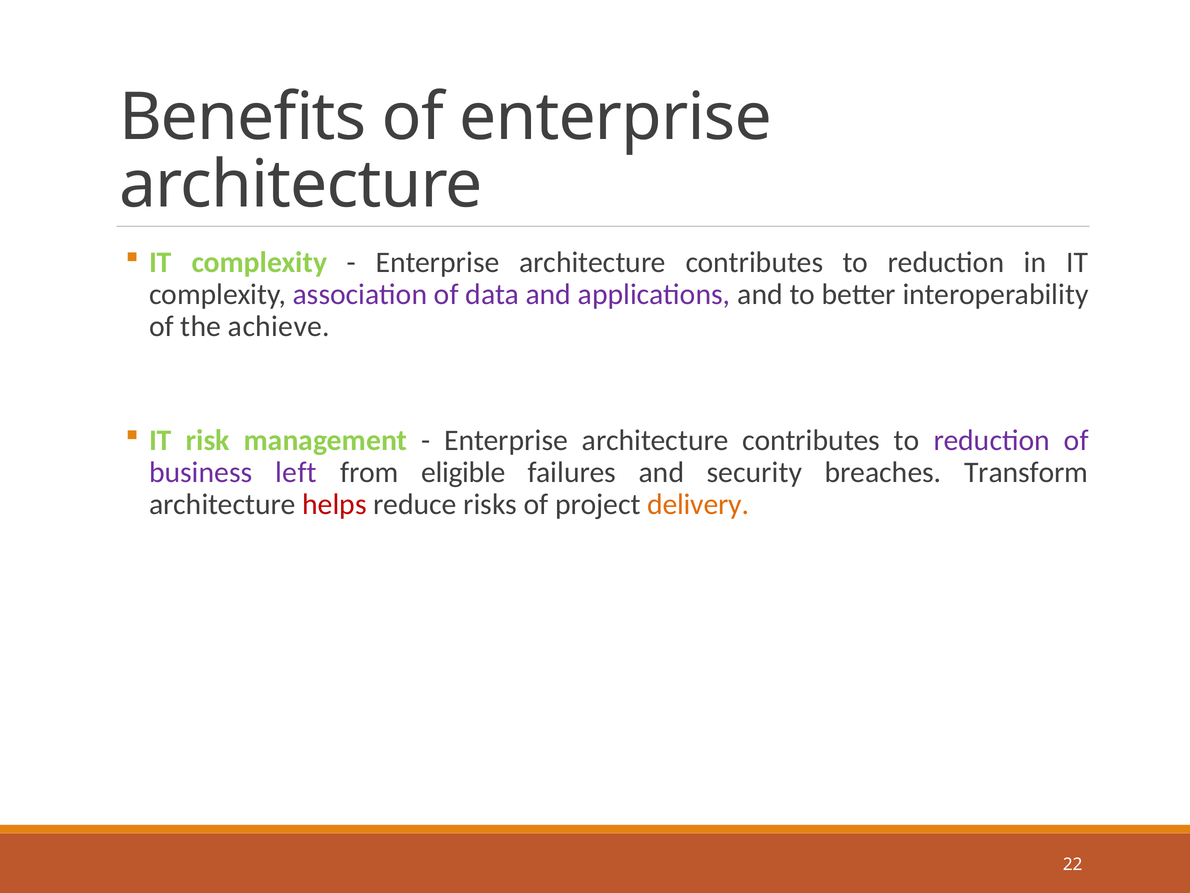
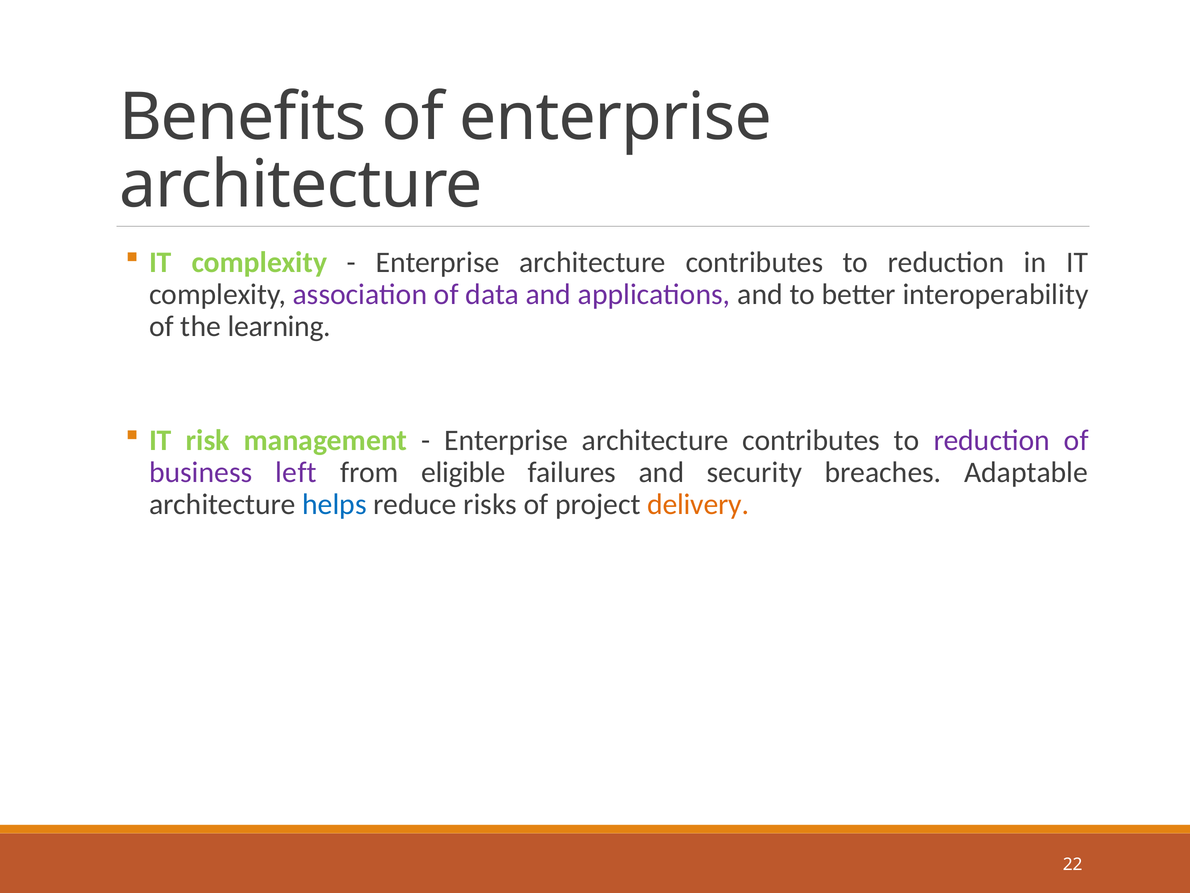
achieve: achieve -> learning
Transform: Transform -> Adaptable
helps colour: red -> blue
